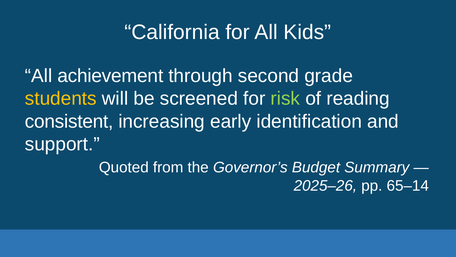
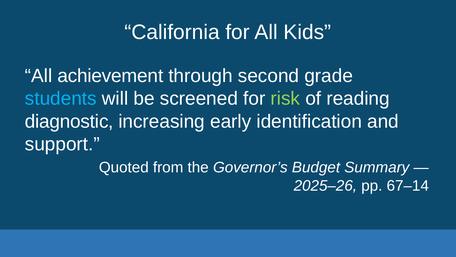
students colour: yellow -> light blue
consistent: consistent -> diagnostic
65‒14: 65‒14 -> 67‒14
